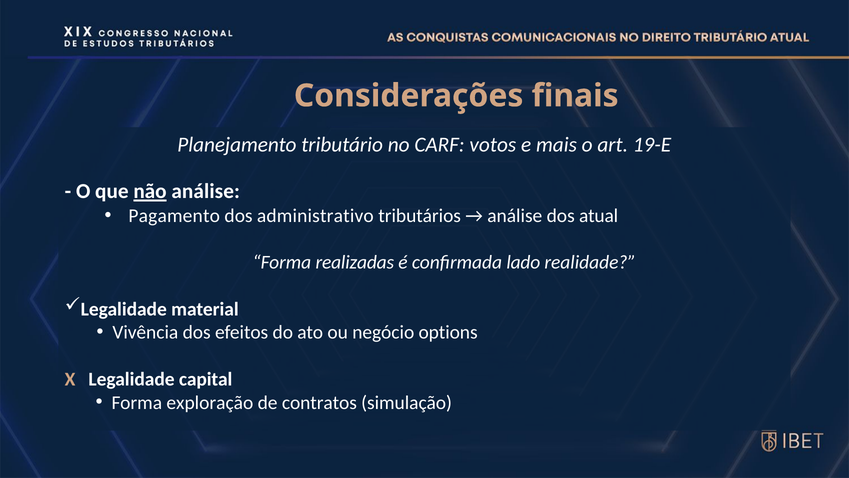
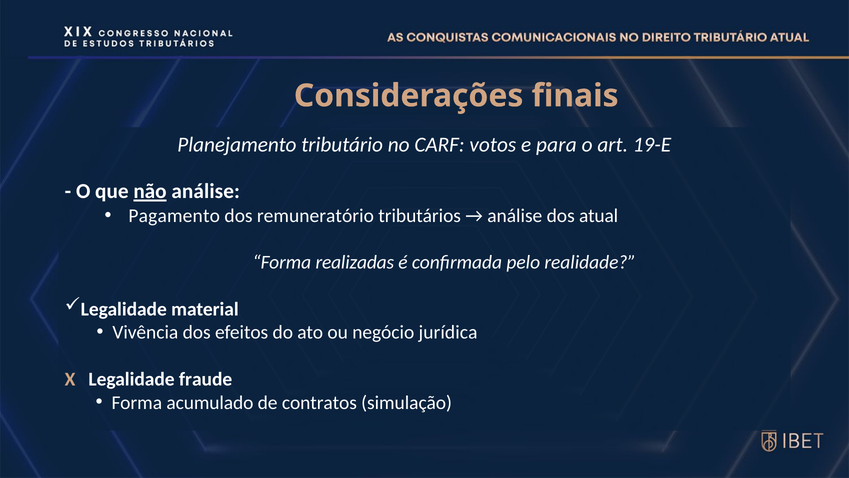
mais: mais -> para
administrativo: administrativo -> remuneratório
lado: lado -> pelo
options: options -> jurídica
capital: capital -> fraude
exploração: exploração -> acumulado
